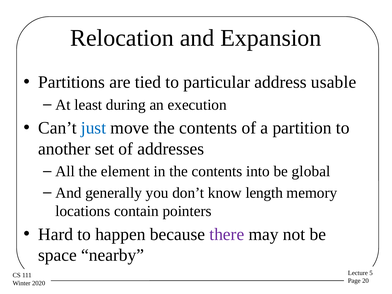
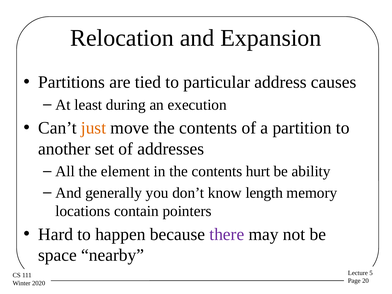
usable: usable -> causes
just colour: blue -> orange
into: into -> hurt
global: global -> ability
